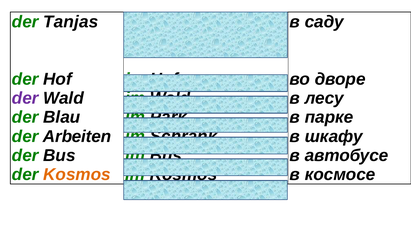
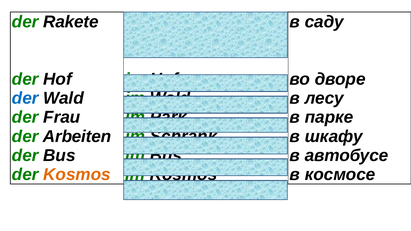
Tanjas: Tanjas -> Rakete
der at (25, 98) colour: purple -> blue
Blau: Blau -> Frau
